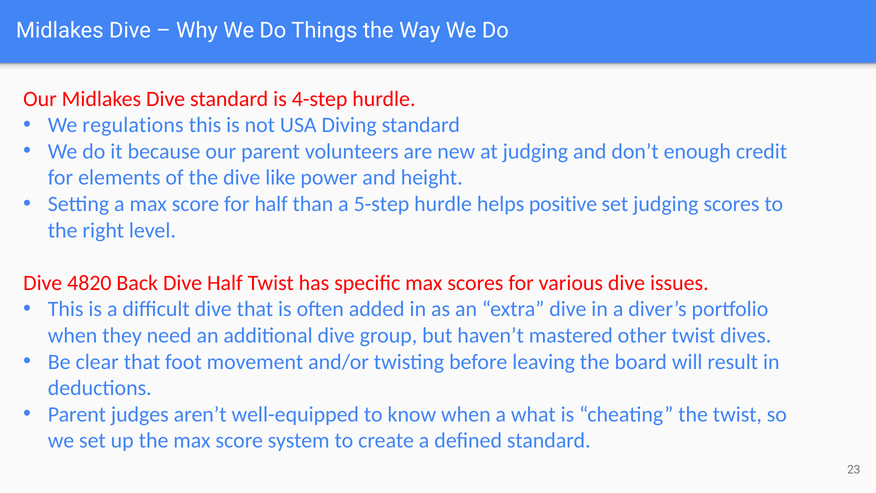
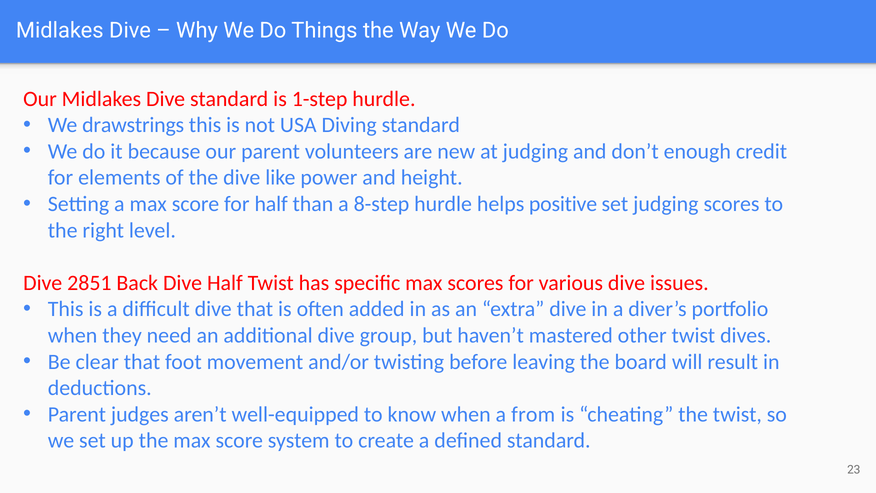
4-step: 4-step -> 1-step
regulations: regulations -> drawstrings
5-step: 5-step -> 8-step
4820: 4820 -> 2851
what: what -> from
